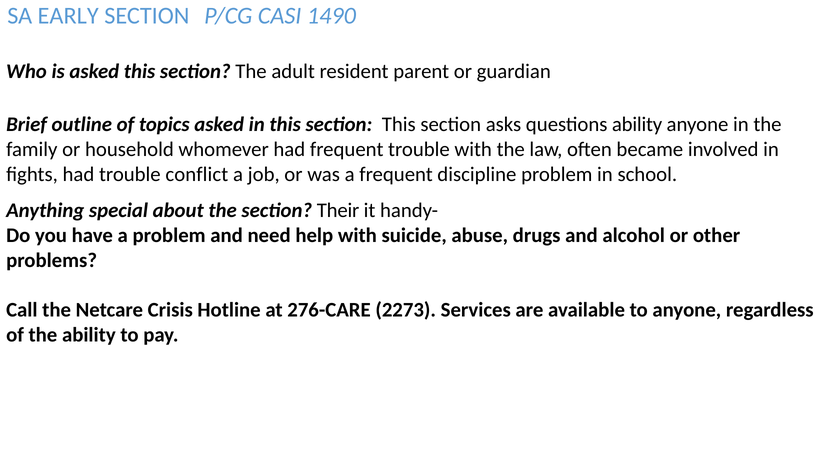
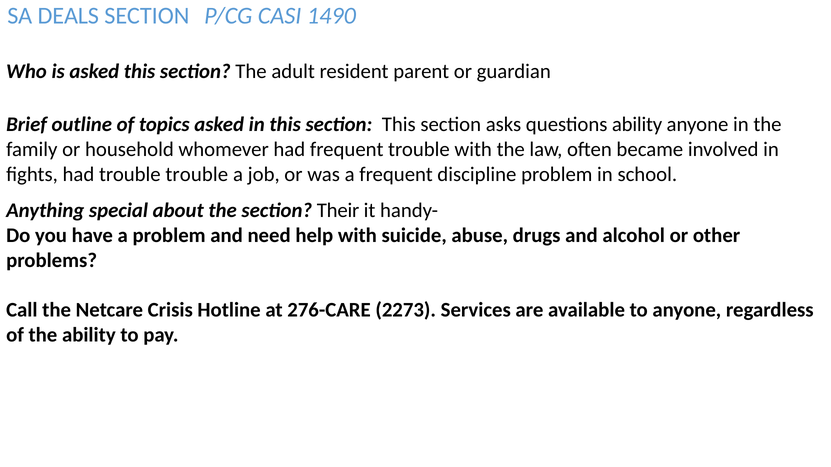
EARLY: EARLY -> DEALS
trouble conflict: conflict -> trouble
